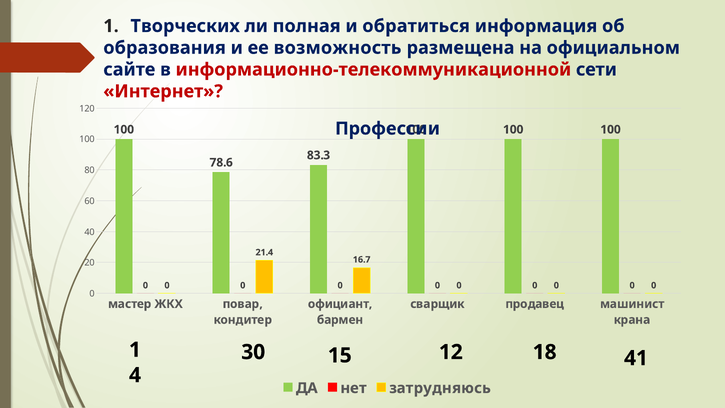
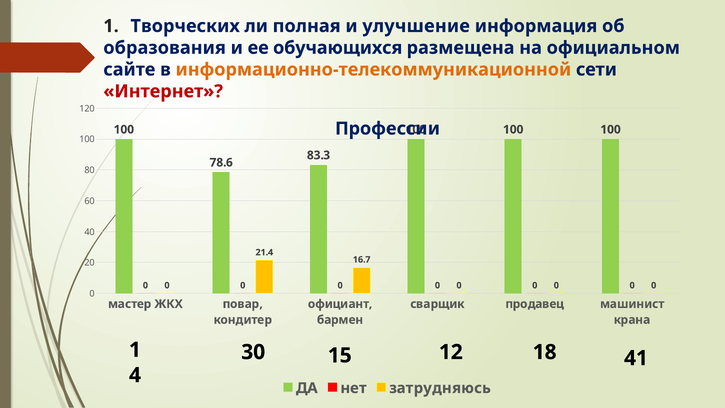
обратиться: обратиться -> улучшение
возможность: возможность -> обучающихся
информационно-телекоммуникационной colour: red -> orange
